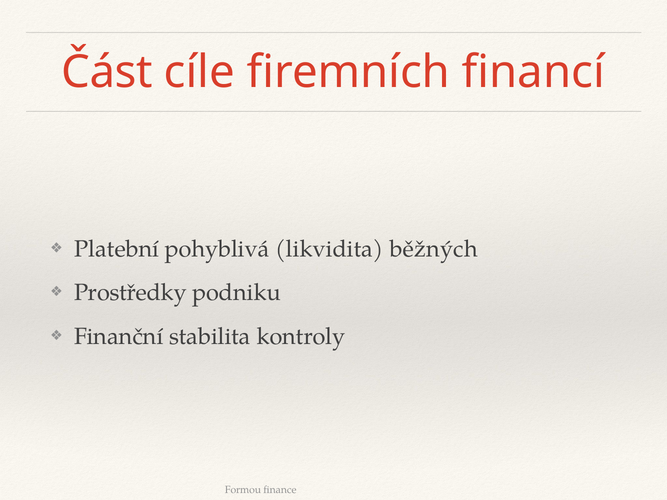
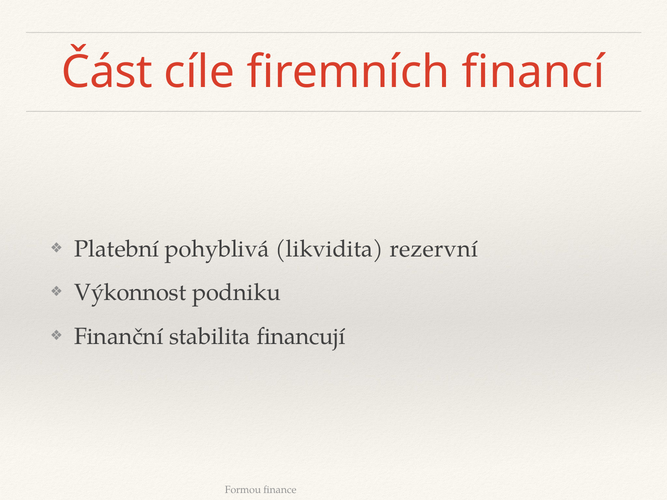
běžných: běžných -> rezervní
Prostředky: Prostředky -> Výkonnost
kontroly: kontroly -> financují
